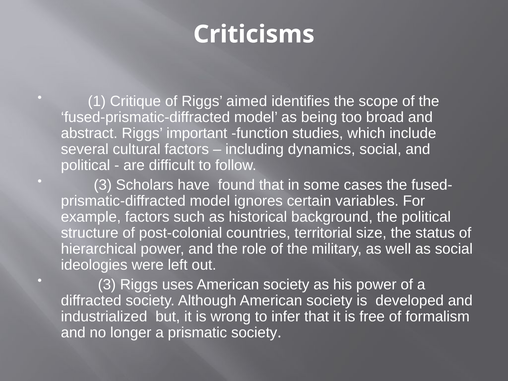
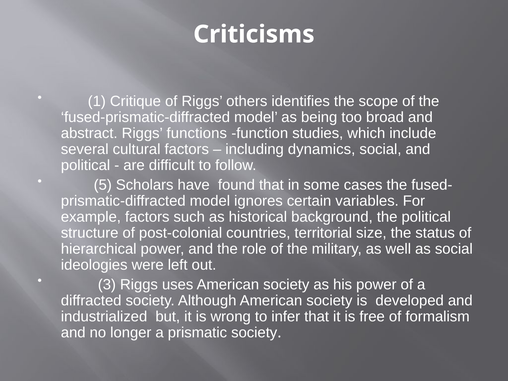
aimed: aimed -> others
important: important -> functions
3 at (103, 185): 3 -> 5
